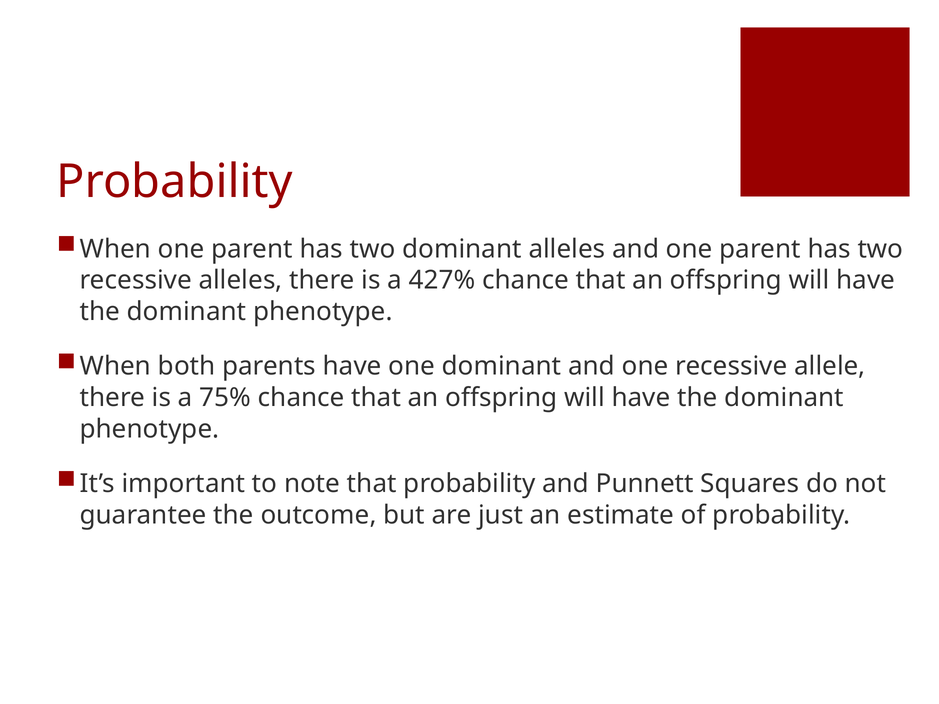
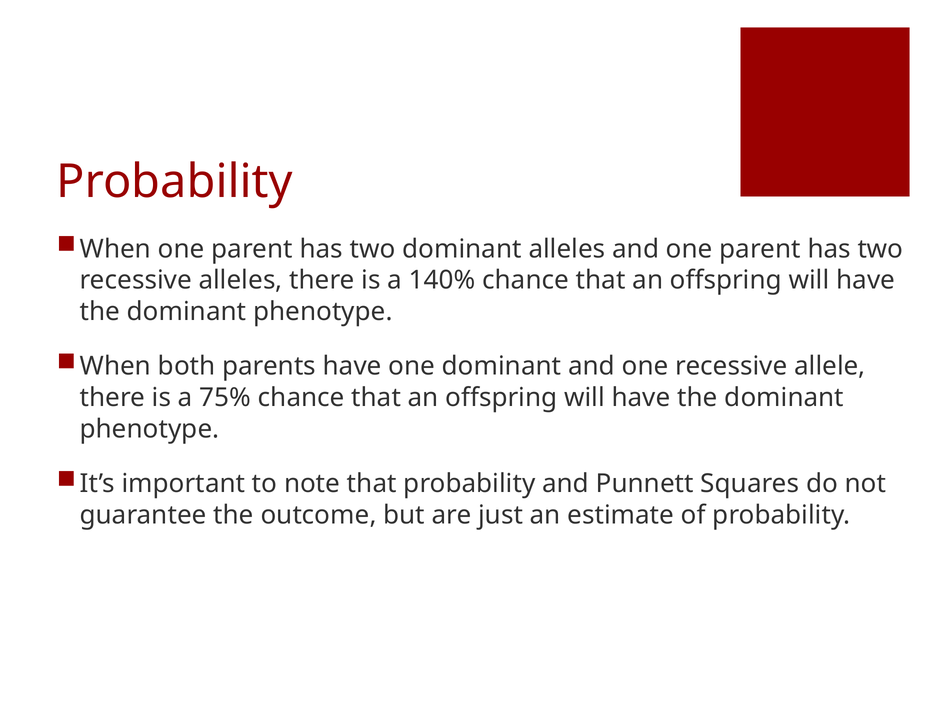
427%: 427% -> 140%
